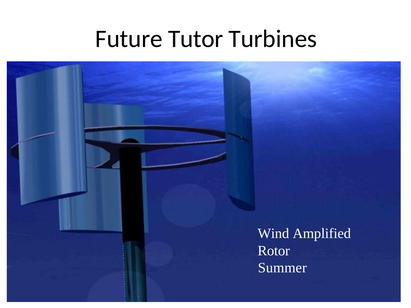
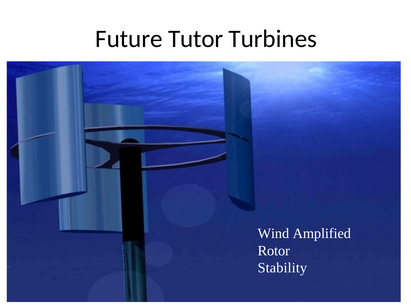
Summer: Summer -> Stability
